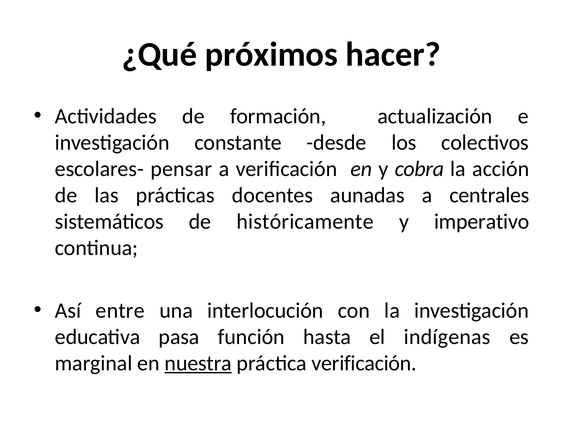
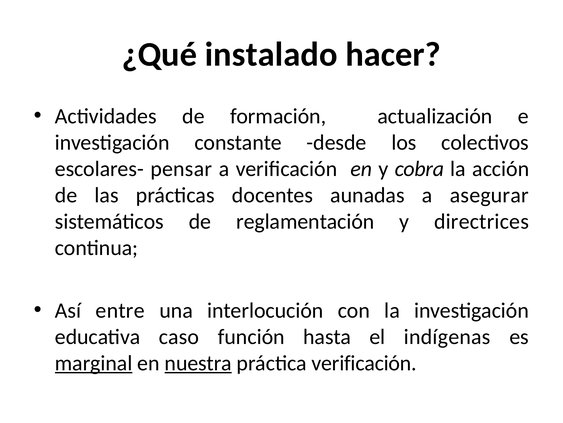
próximos: próximos -> instalado
centrales: centrales -> asegurar
históricamente: históricamente -> reglamentación
imperativo: imperativo -> directrices
pasa: pasa -> caso
marginal underline: none -> present
